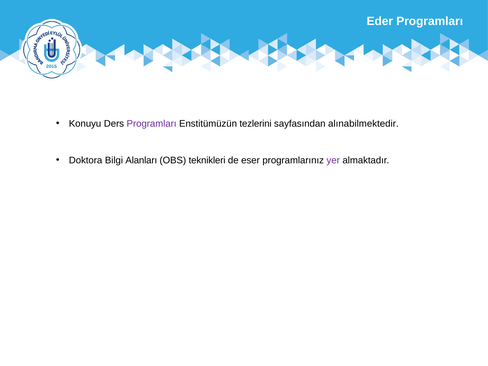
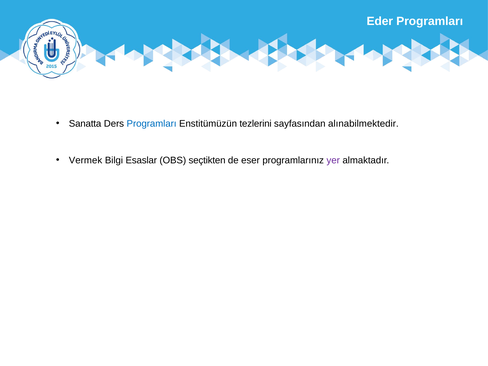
Konuyu: Konuyu -> Sanatta
Programları at (152, 124) colour: purple -> blue
Doktora: Doktora -> Vermek
Alanları: Alanları -> Esaslar
teknikleri: teknikleri -> seçtikten
